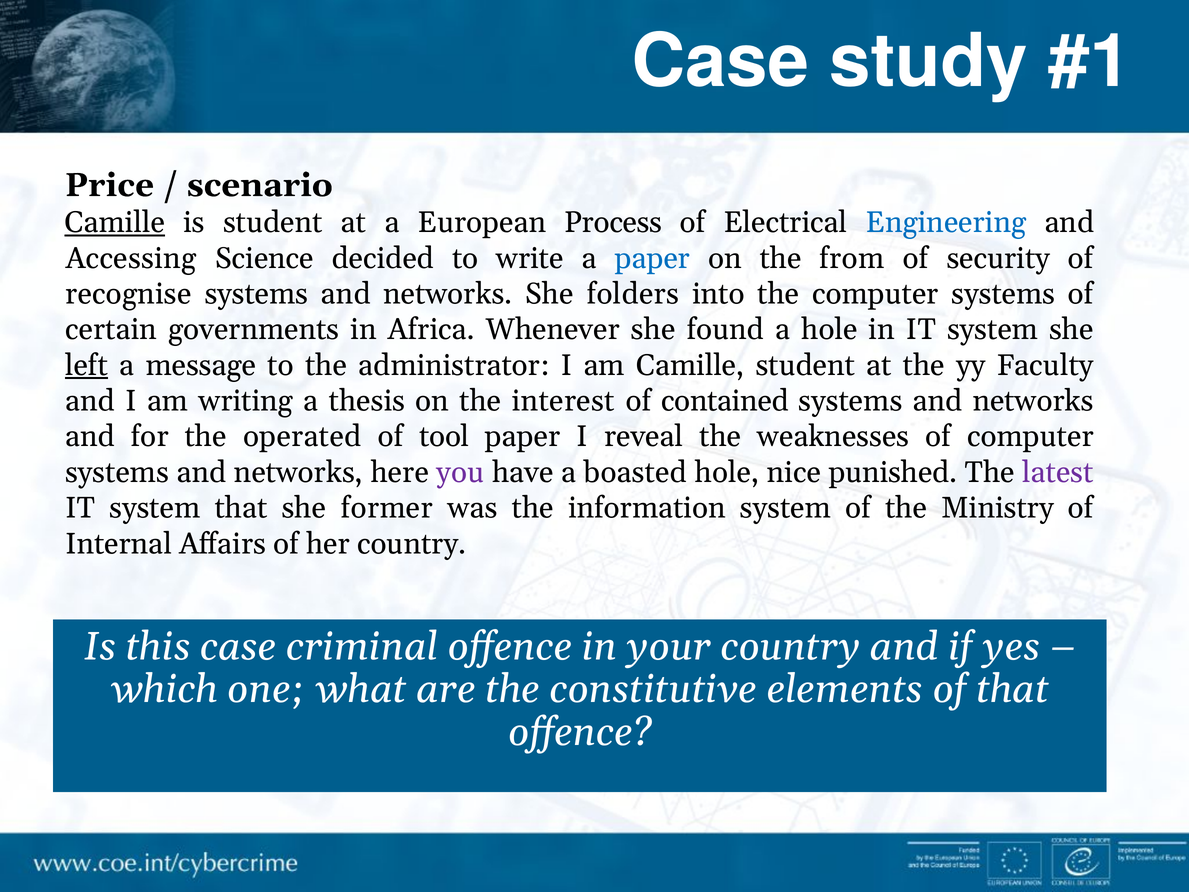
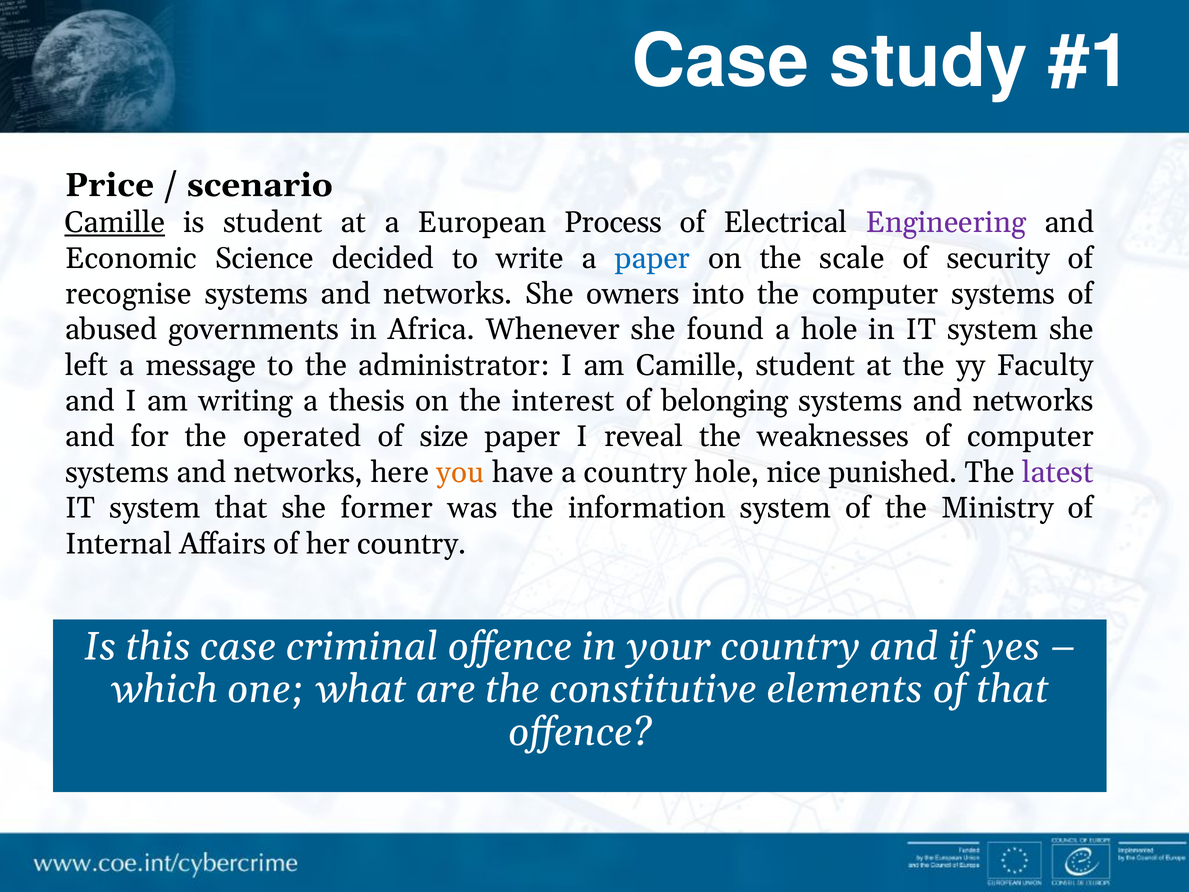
Engineering colour: blue -> purple
Accessing: Accessing -> Economic
from: from -> scale
folders: folders -> owners
certain: certain -> abused
left underline: present -> none
contained: contained -> belonging
tool: tool -> size
you colour: purple -> orange
a boasted: boasted -> country
